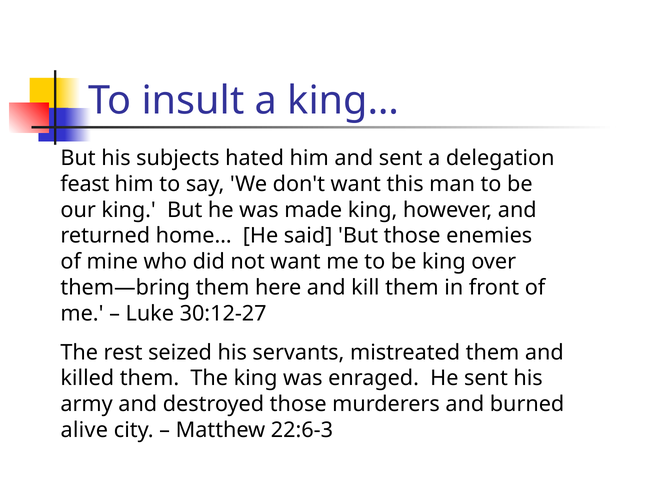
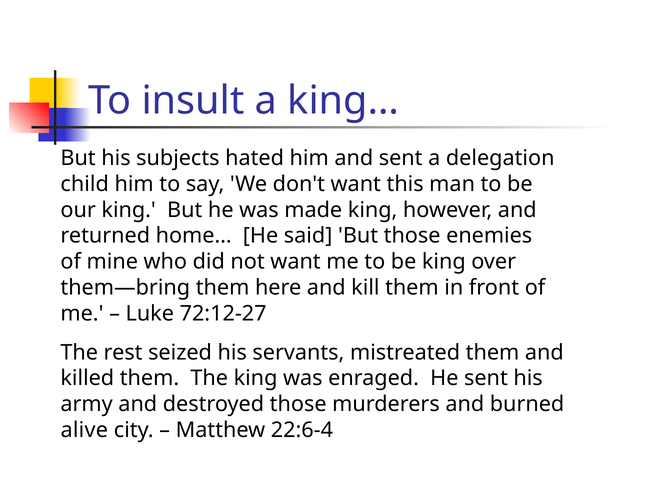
feast: feast -> child
30:12-27: 30:12-27 -> 72:12-27
22:6-3: 22:6-3 -> 22:6-4
